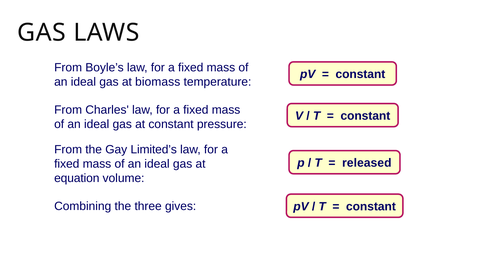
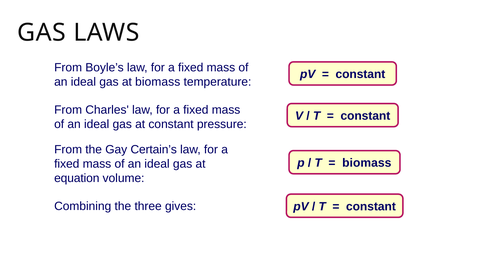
Limited’s: Limited’s -> Certain’s
released at (367, 163): released -> biomass
